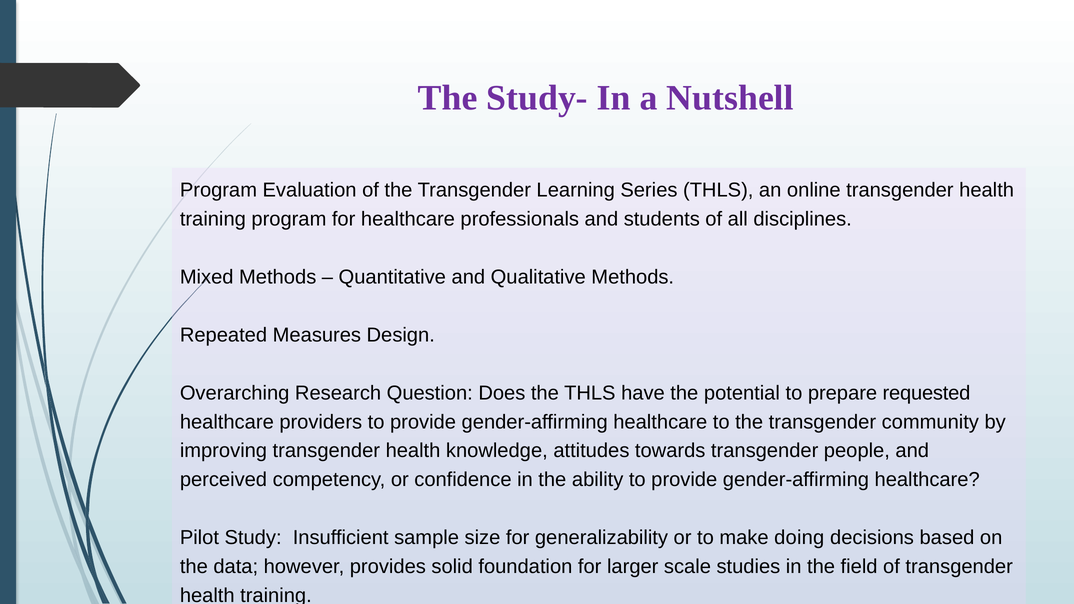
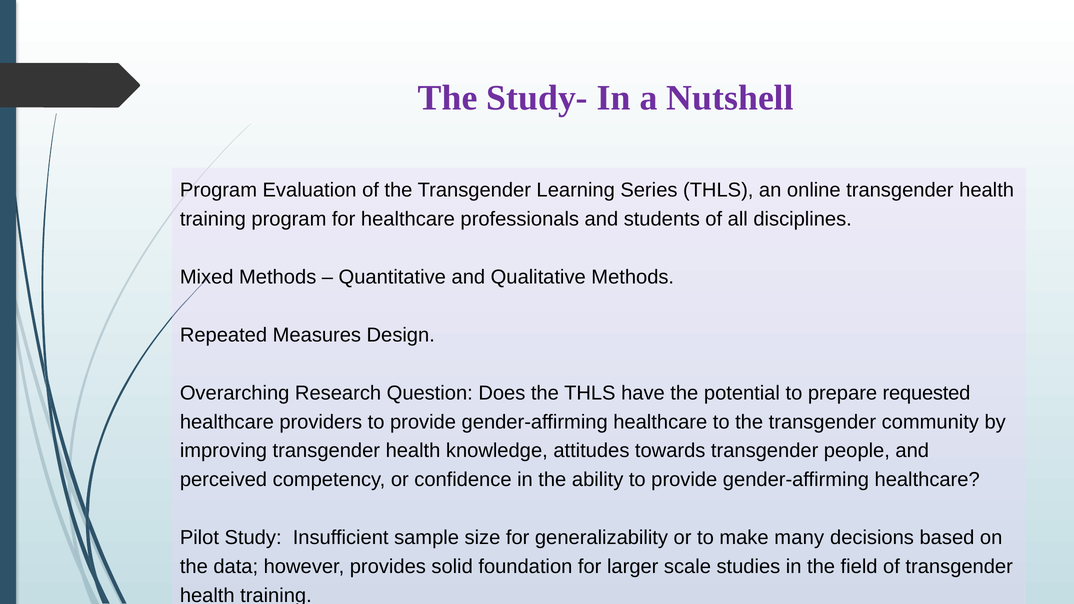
doing: doing -> many
